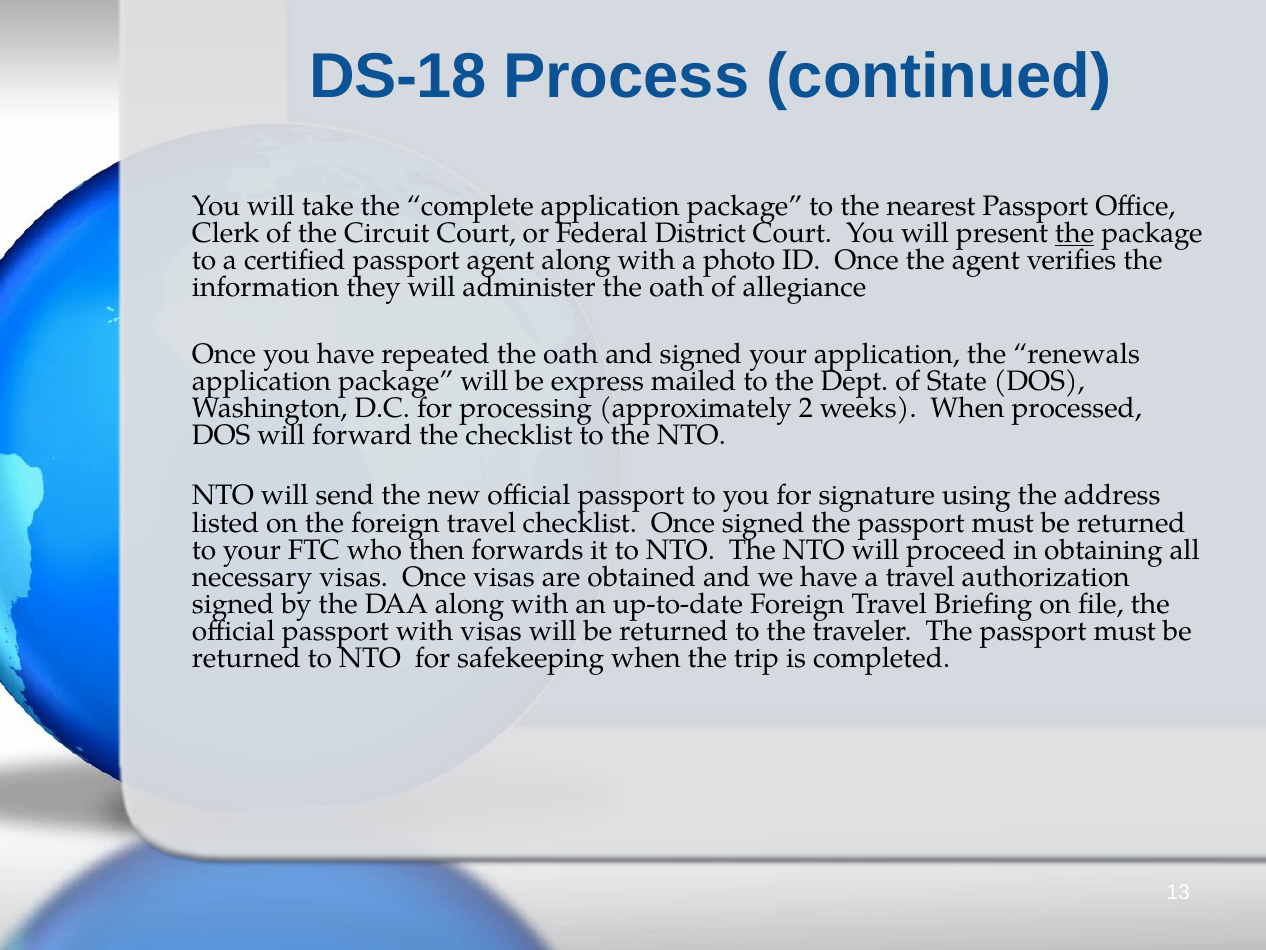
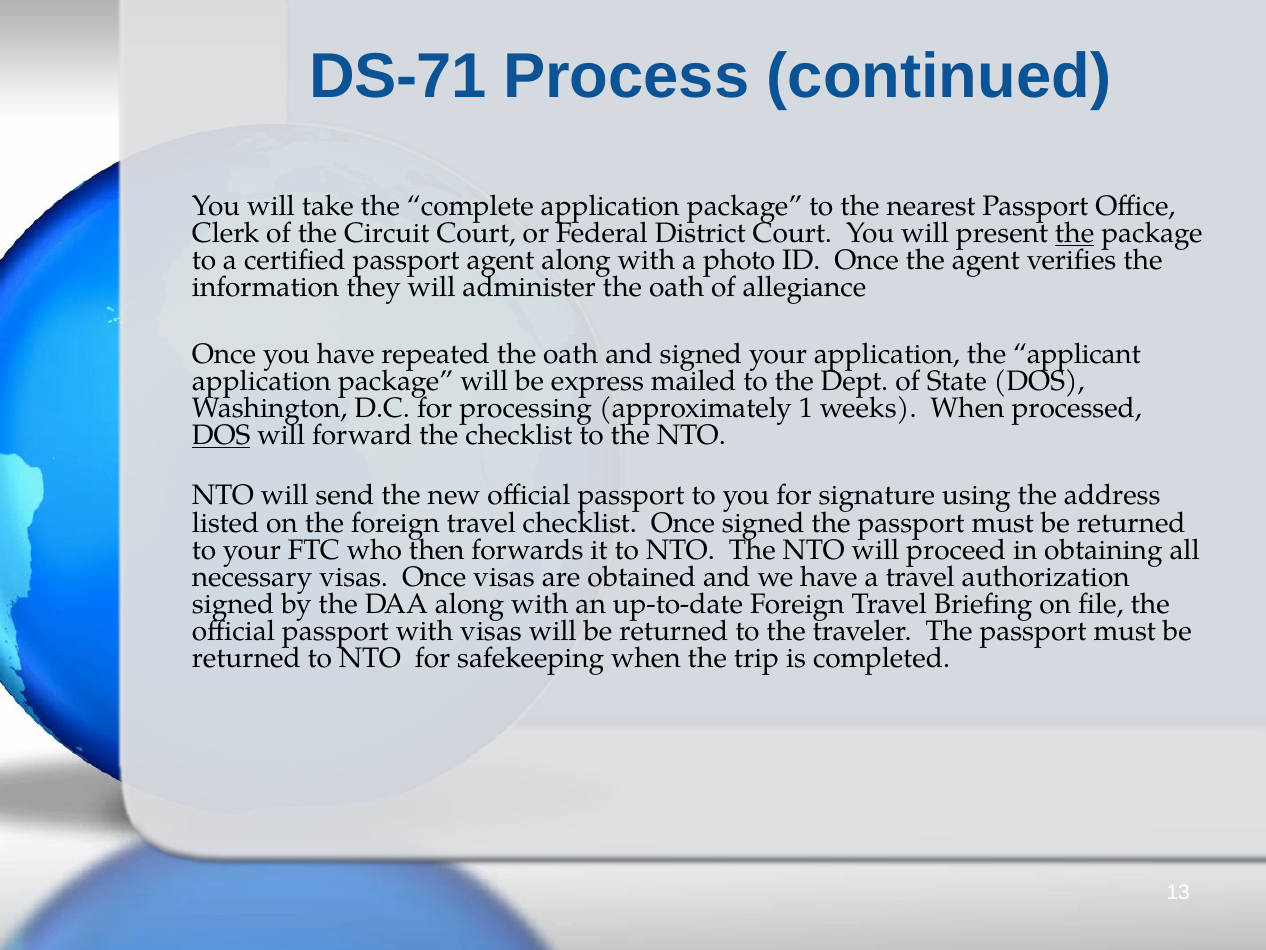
DS-18: DS-18 -> DS-71
renewals: renewals -> applicant
2: 2 -> 1
DOS at (221, 435) underline: none -> present
